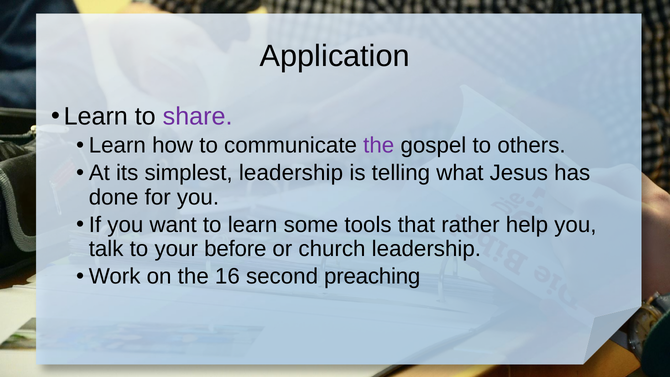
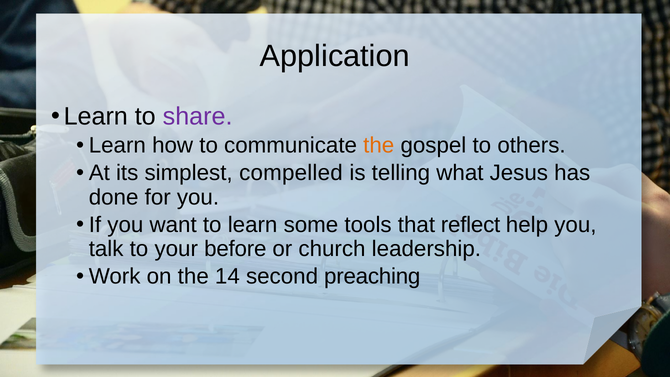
the at (379, 145) colour: purple -> orange
simplest leadership: leadership -> compelled
rather: rather -> reflect
16: 16 -> 14
